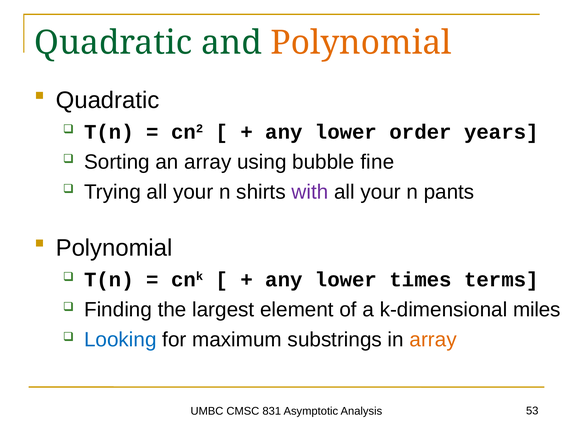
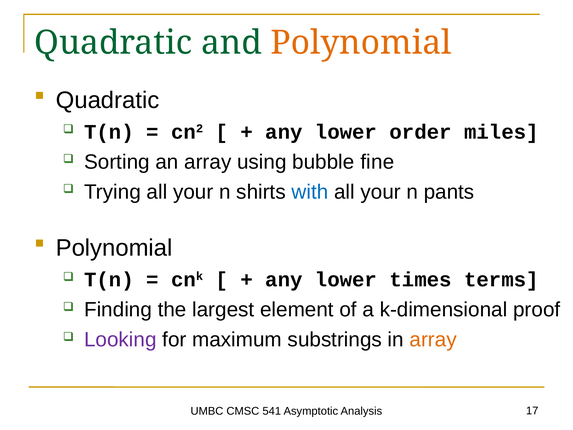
years: years -> miles
with colour: purple -> blue
miles: miles -> proof
Looking colour: blue -> purple
831: 831 -> 541
53: 53 -> 17
